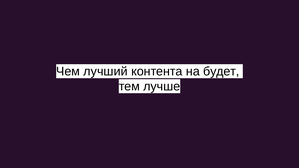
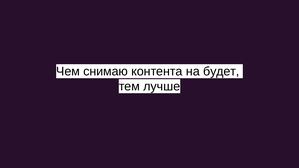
лучший: лучший -> снимаю
